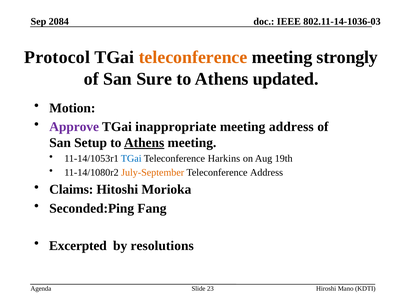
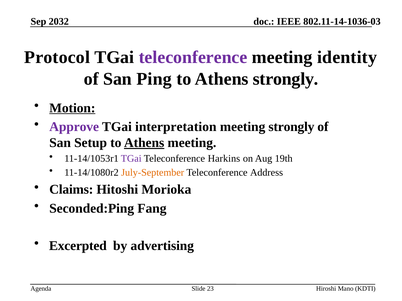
2084: 2084 -> 2032
teleconference at (193, 58) colour: orange -> purple
strongly: strongly -> identity
Sure: Sure -> Ping
Athens updated: updated -> strongly
Motion underline: none -> present
inappropriate: inappropriate -> interpretation
meeting address: address -> strongly
TGai at (131, 159) colour: blue -> purple
resolutions: resolutions -> advertising
